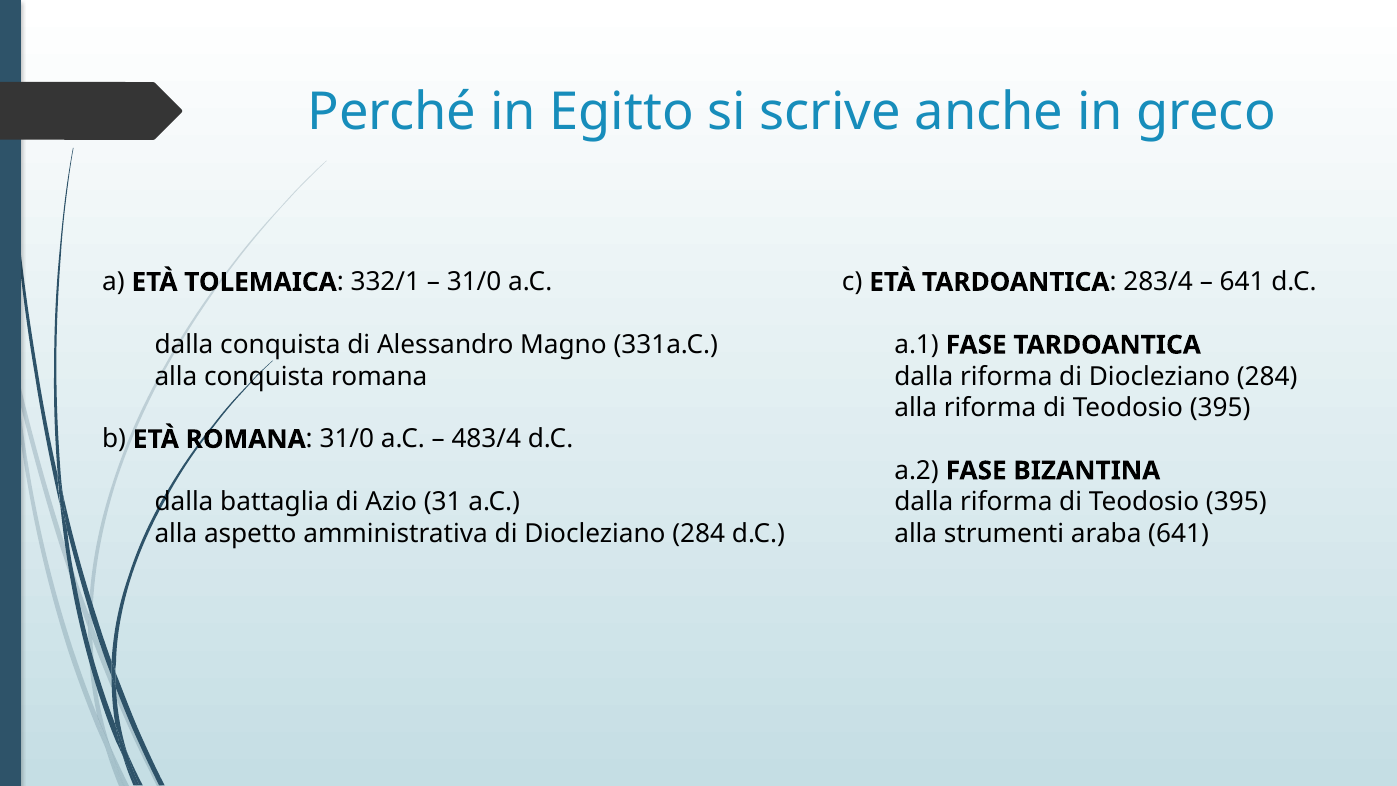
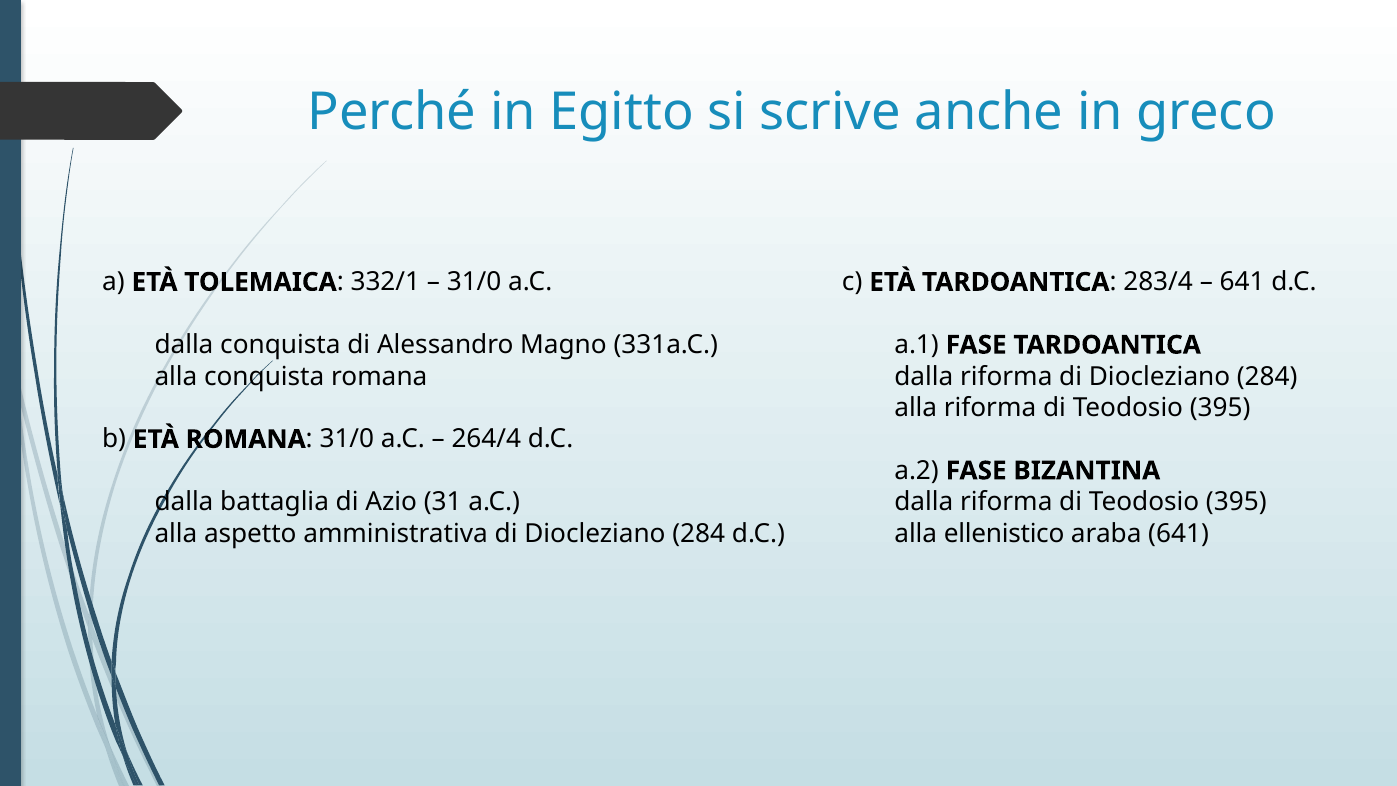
483/4: 483/4 -> 264/4
strumenti: strumenti -> ellenistico
